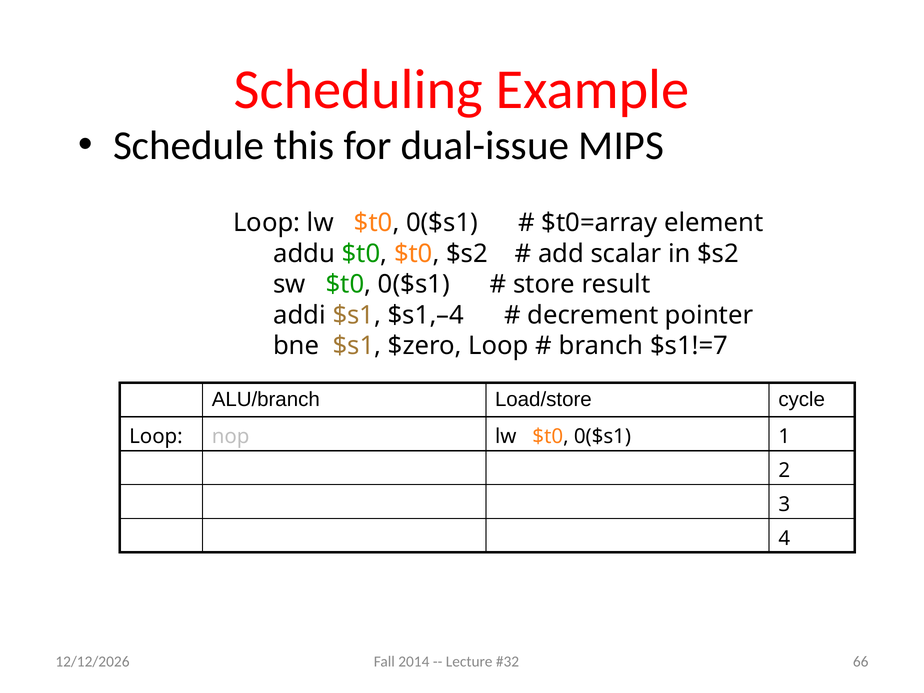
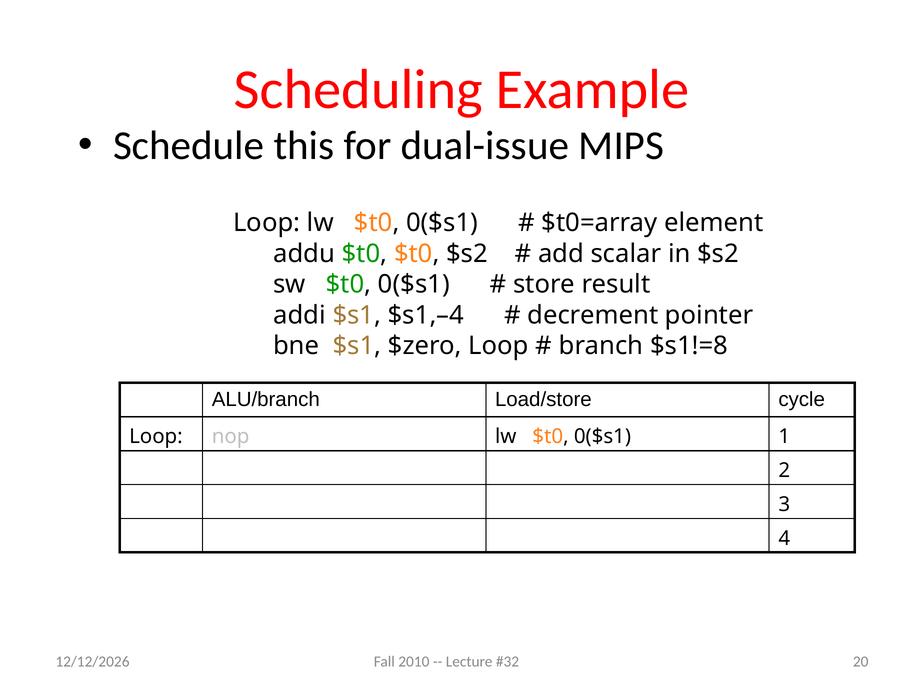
$s1!=7: $s1!=7 -> $s1!=8
66: 66 -> 20
2014: 2014 -> 2010
